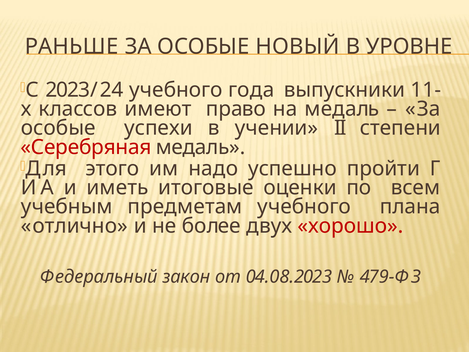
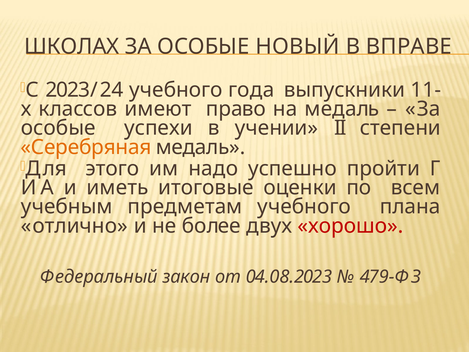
РАНЬШЕ: РАНЬШЕ -> ШКОЛАХ
УРОВНЕ: УРОВНЕ -> ВПРАВЕ
Серебряная colour: red -> orange
